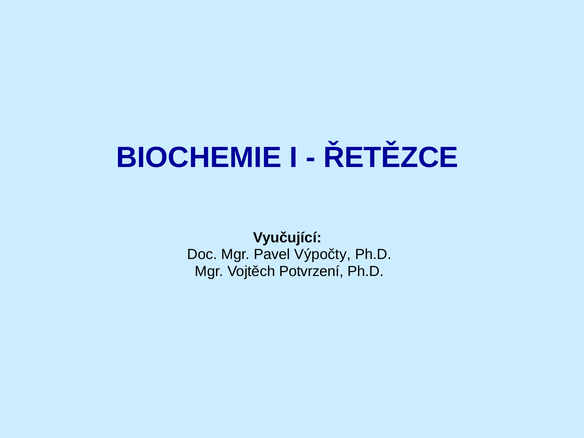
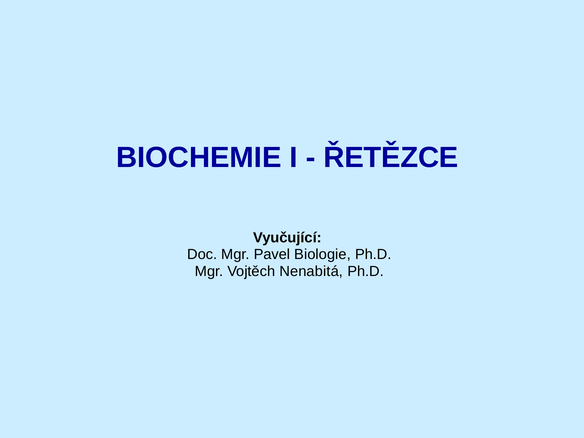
Výpočty: Výpočty -> Biologie
Potvrzení: Potvrzení -> Nenabitá
